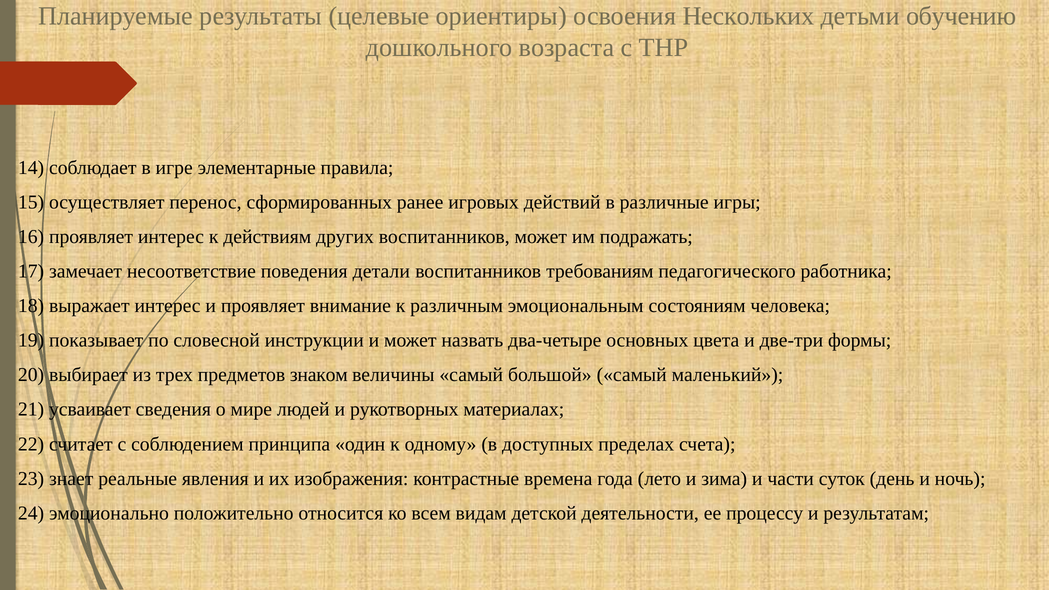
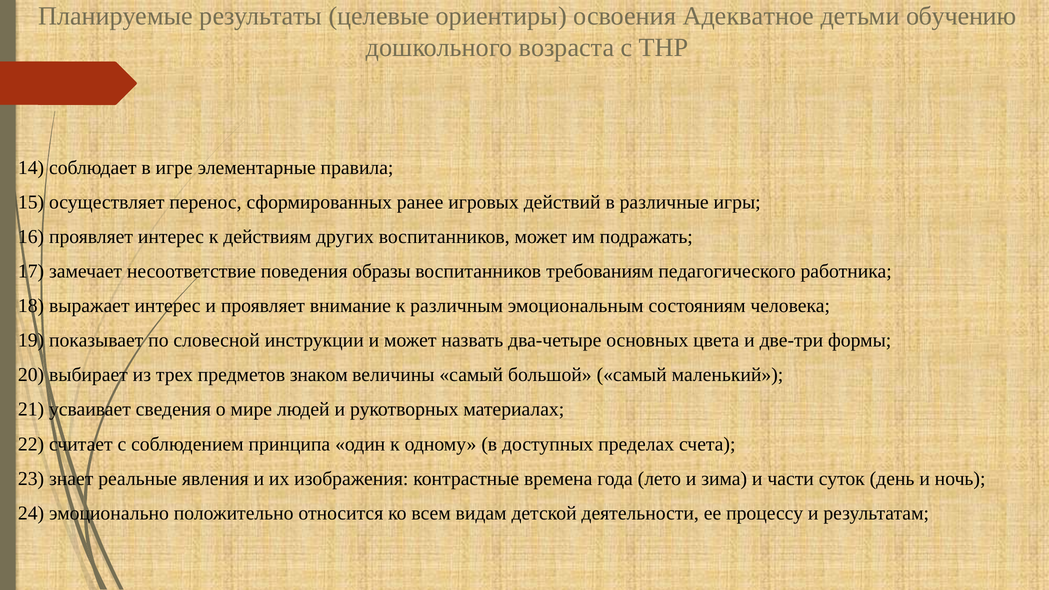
Нескольких: Нескольких -> Адекватное
детали: детали -> образы
